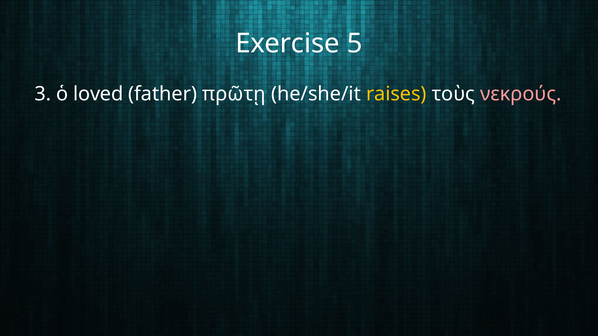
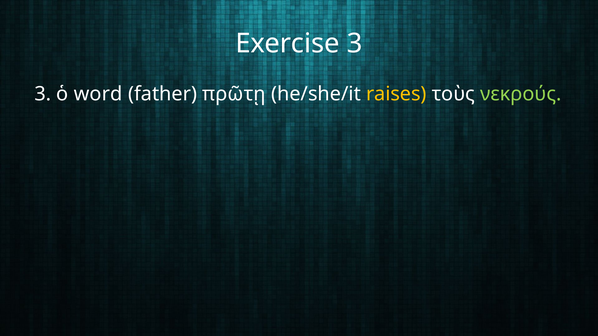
Exercise 5: 5 -> 3
loved: loved -> word
νεκρούς colour: pink -> light green
